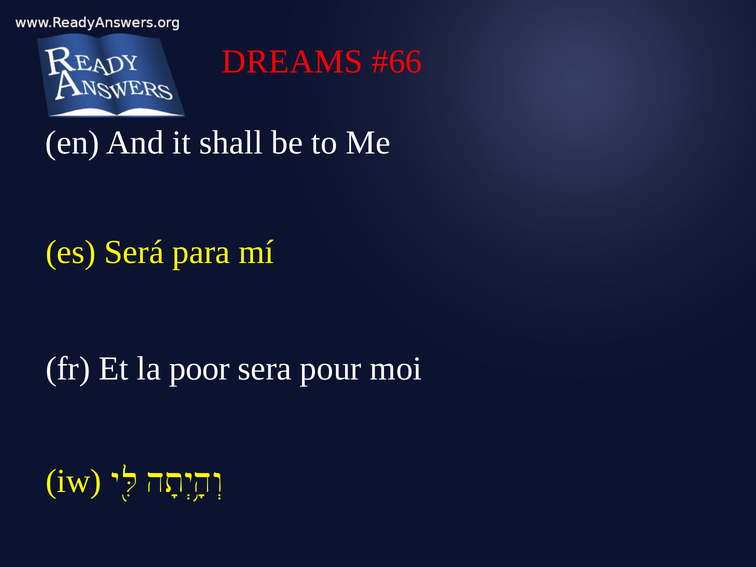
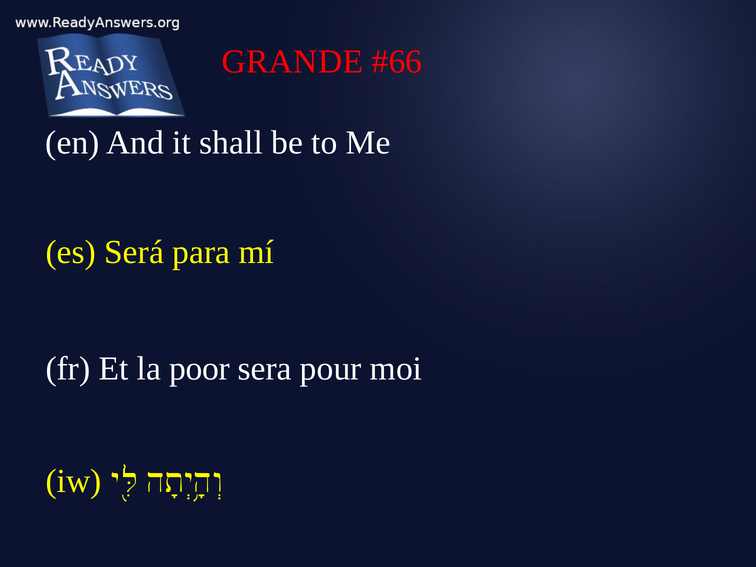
DREAMS: DREAMS -> GRANDE
